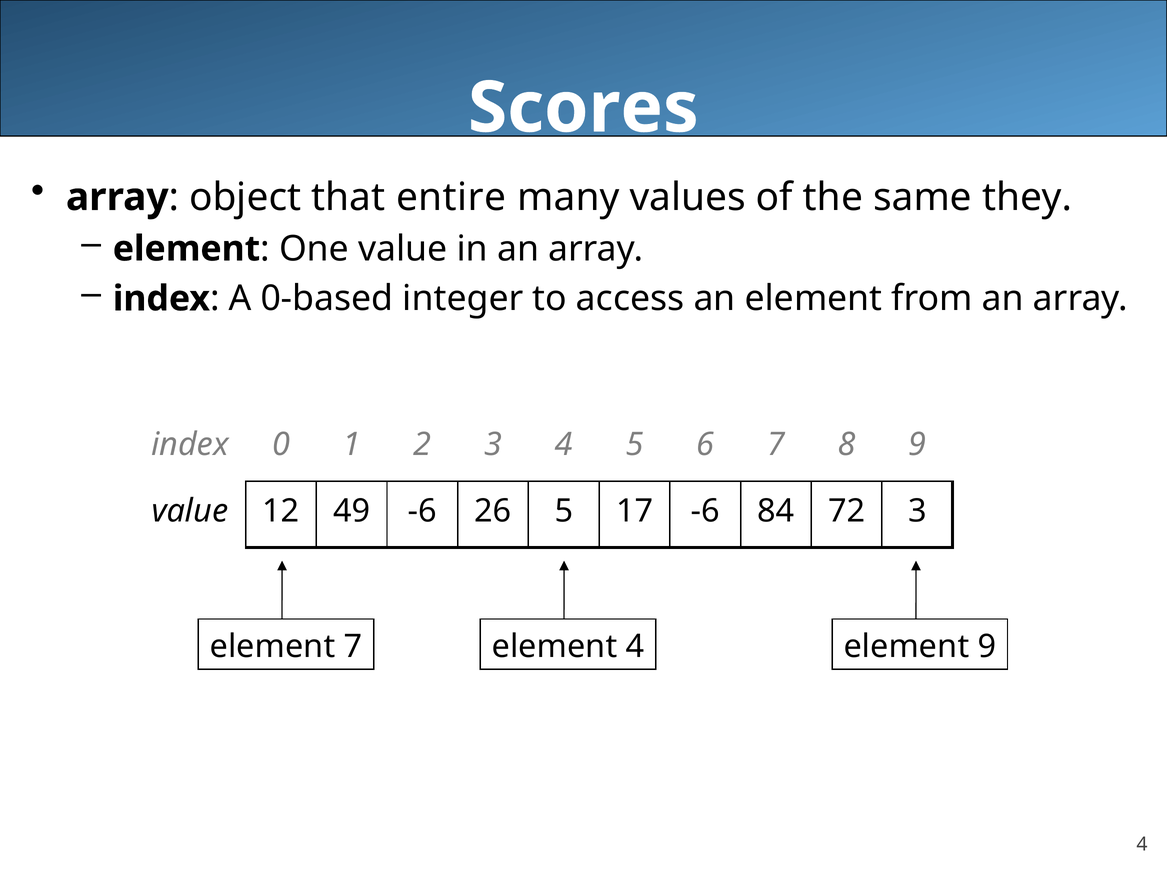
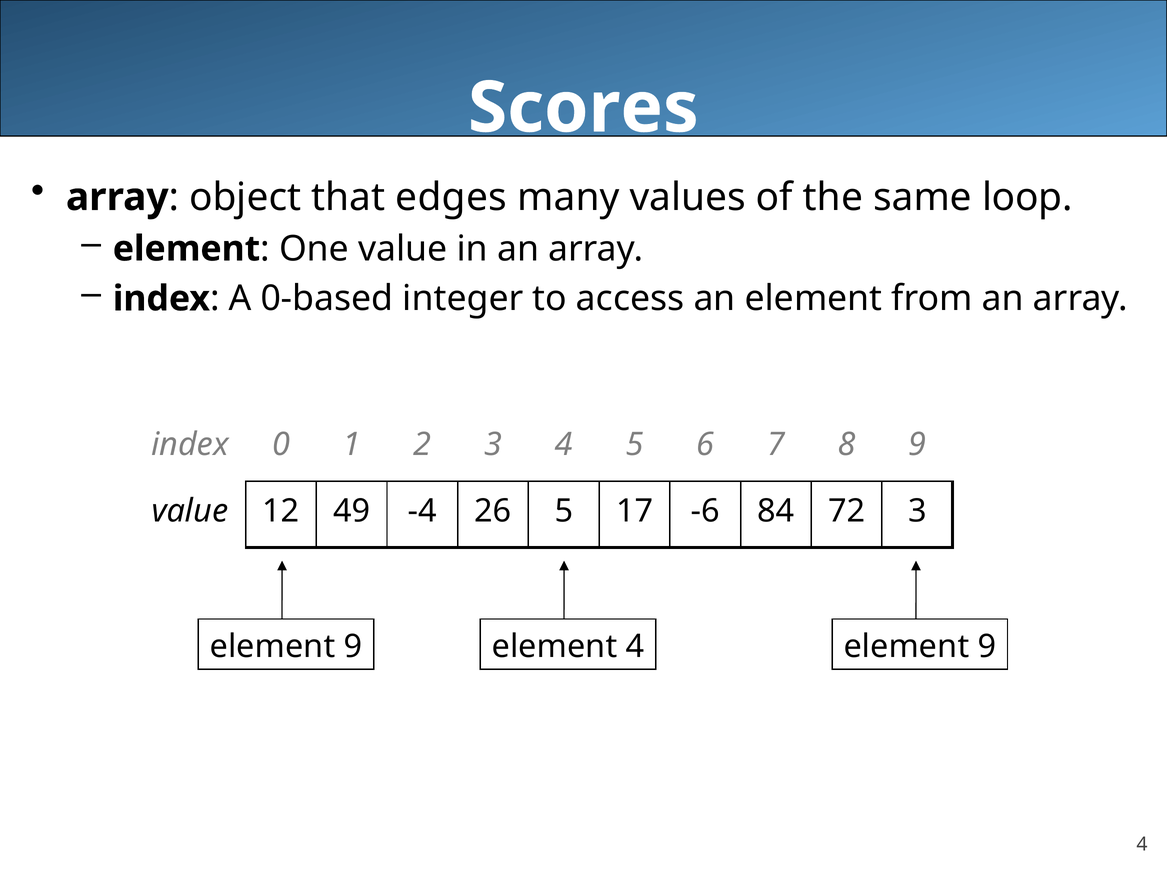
entire: entire -> edges
they: they -> loop
49 -6: -6 -> -4
7 at (353, 647): 7 -> 9
